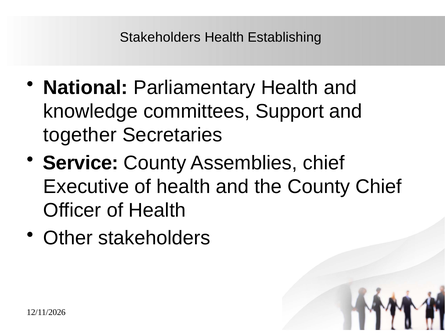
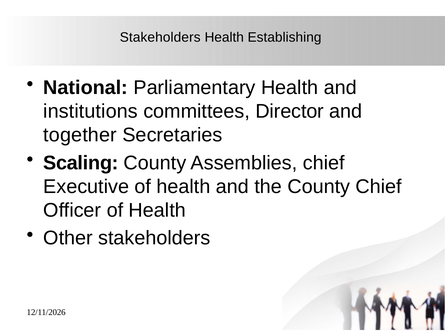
knowledge: knowledge -> institutions
Support: Support -> Director
Service: Service -> Scaling
